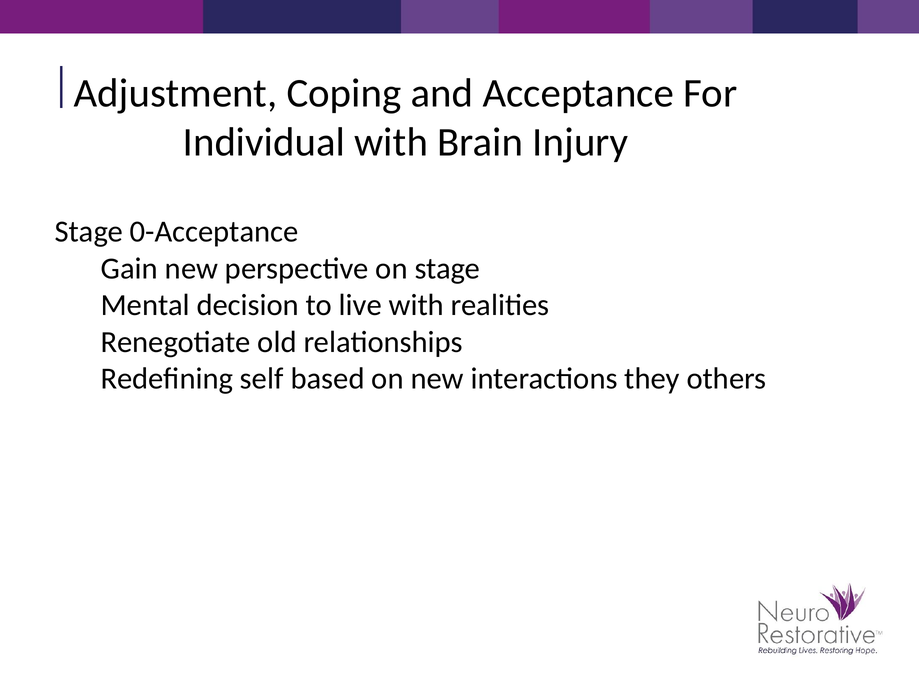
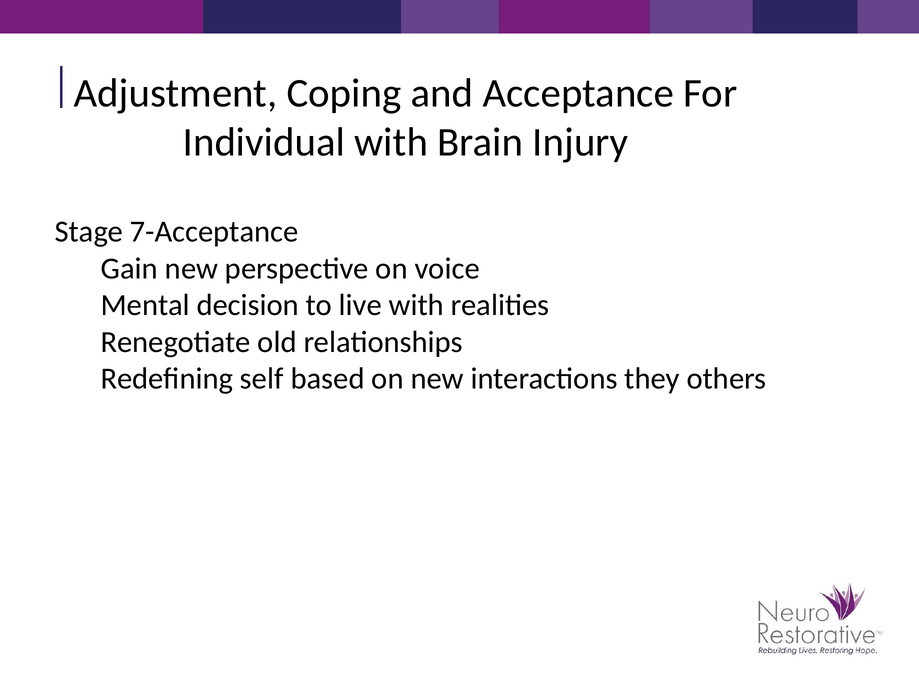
0-Acceptance: 0-Acceptance -> 7-Acceptance
on stage: stage -> voice
